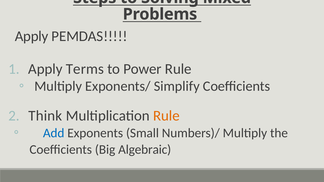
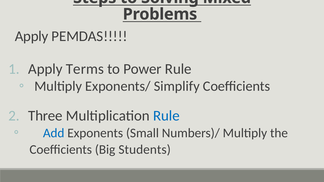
Think: Think -> Three
Rule at (166, 116) colour: orange -> blue
Algebraic: Algebraic -> Students
